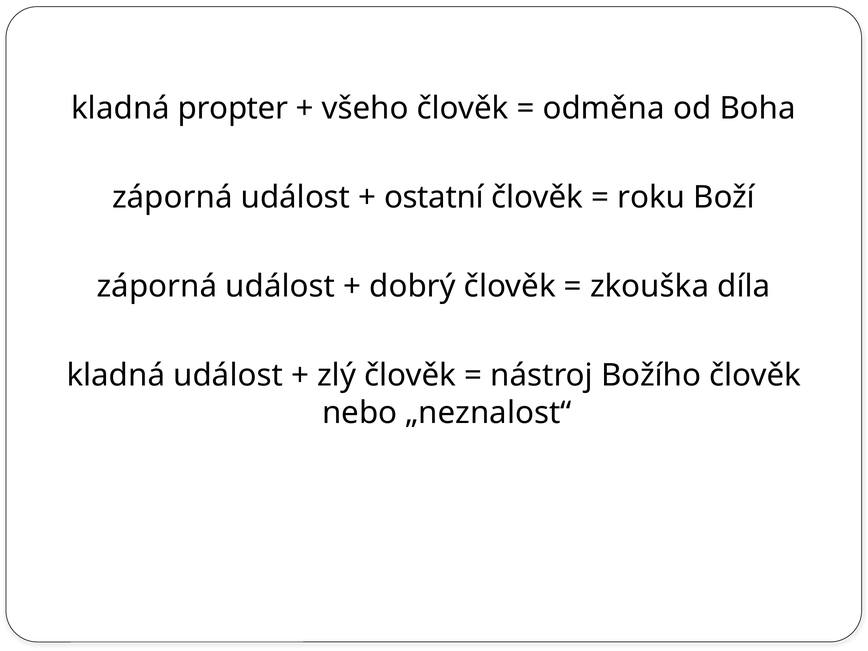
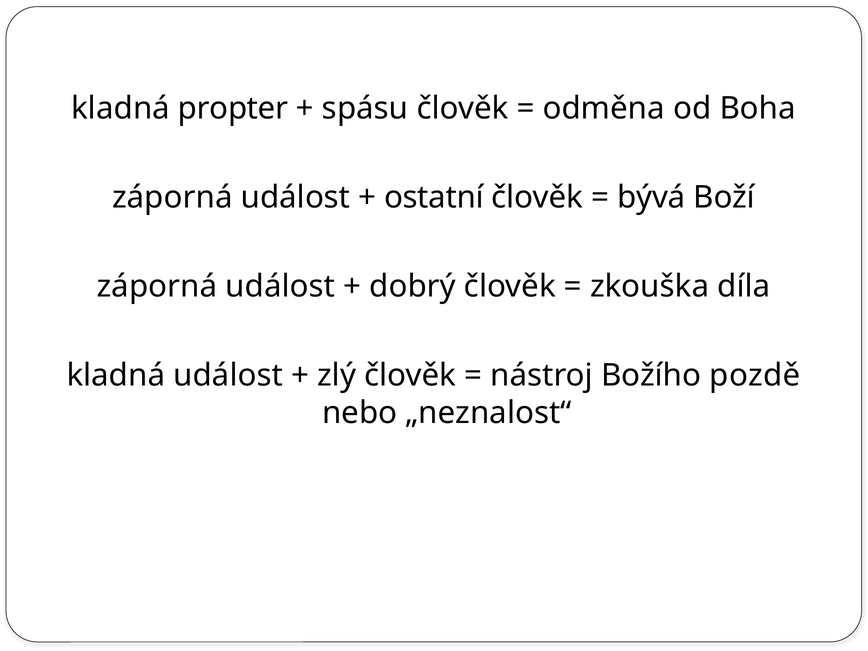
všeho: všeho -> spásu
roku: roku -> bývá
Božího člověk: člověk -> pozdě
